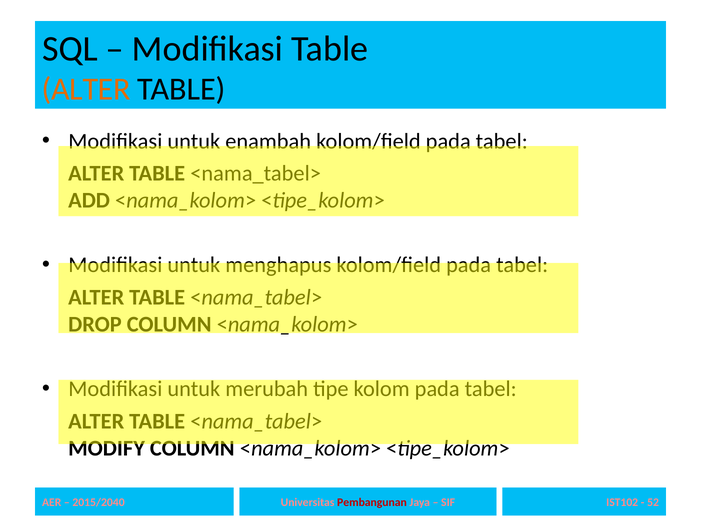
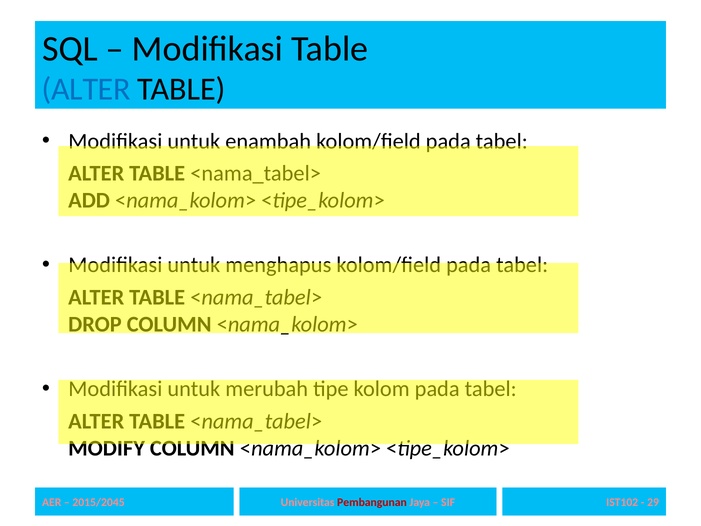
ALTER at (86, 89) colour: orange -> blue
2015/2040: 2015/2040 -> 2015/2045
52: 52 -> 29
